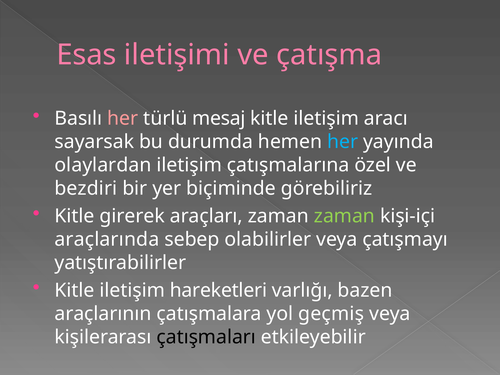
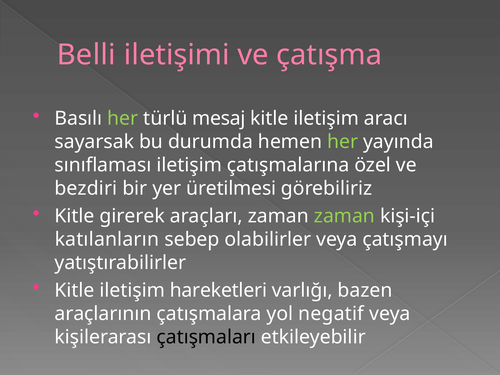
Esas: Esas -> Belli
her at (123, 118) colour: pink -> light green
her at (343, 142) colour: light blue -> light green
olaylardan: olaylardan -> sınıflaması
biçiminde: biçiminde -> üretilmesi
araçlarında: araçlarında -> katılanların
geçmiş: geçmiş -> negatif
